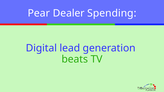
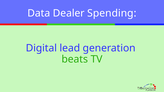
Pear: Pear -> Data
